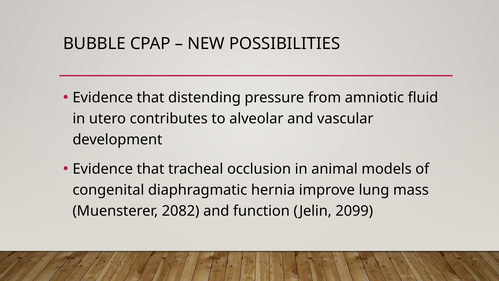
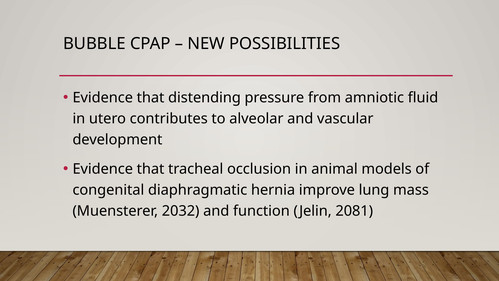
2082: 2082 -> 2032
2099: 2099 -> 2081
